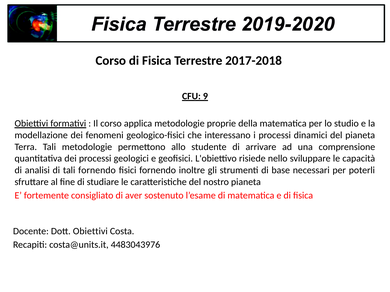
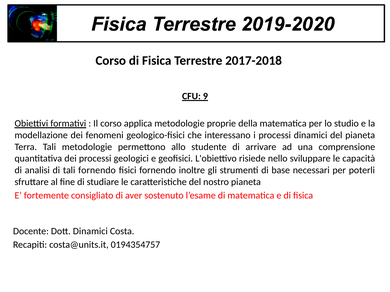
Dott Obiettivi: Obiettivi -> Dinamici
4483043976: 4483043976 -> 0194354757
